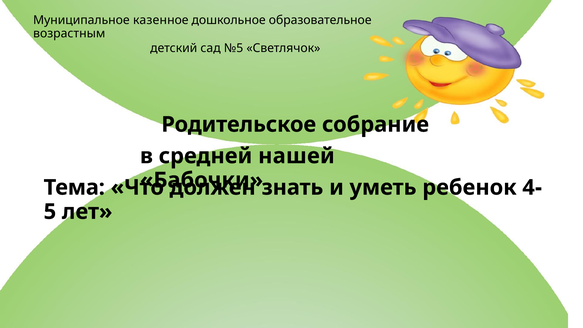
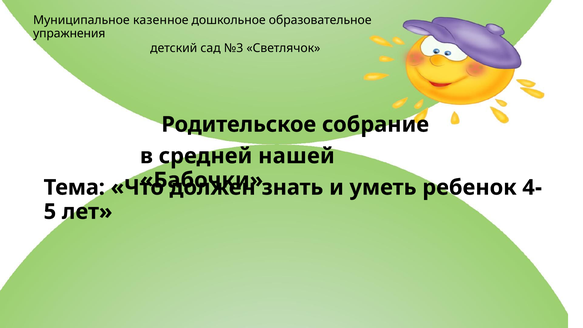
возрастным: возрастным -> упражнения
№5: №5 -> №3
